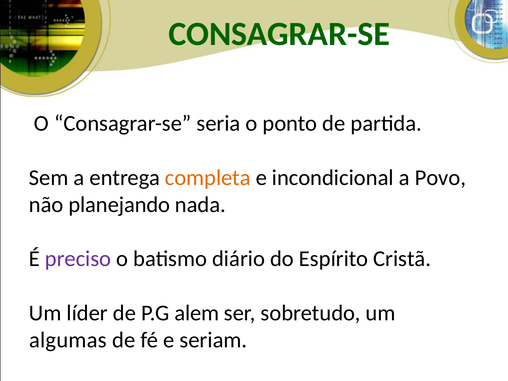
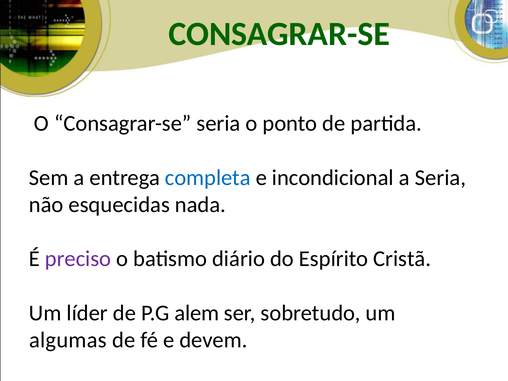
completa colour: orange -> blue
a Povo: Povo -> Seria
planejando: planejando -> esquecidas
seriam: seriam -> devem
